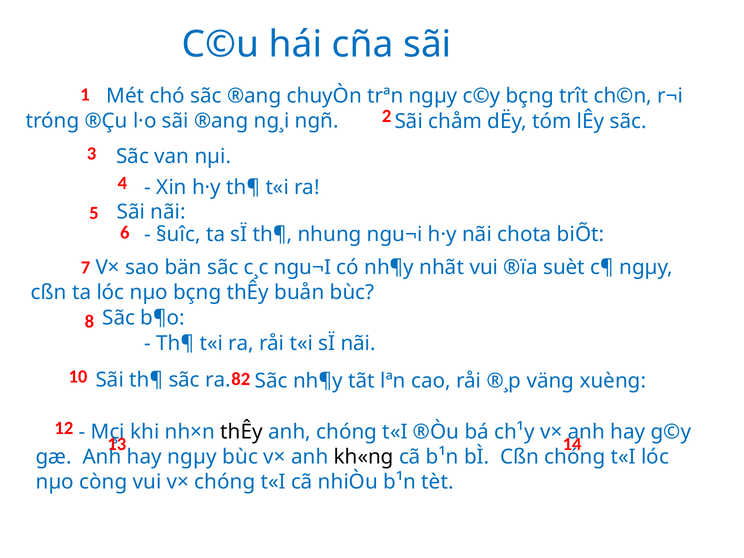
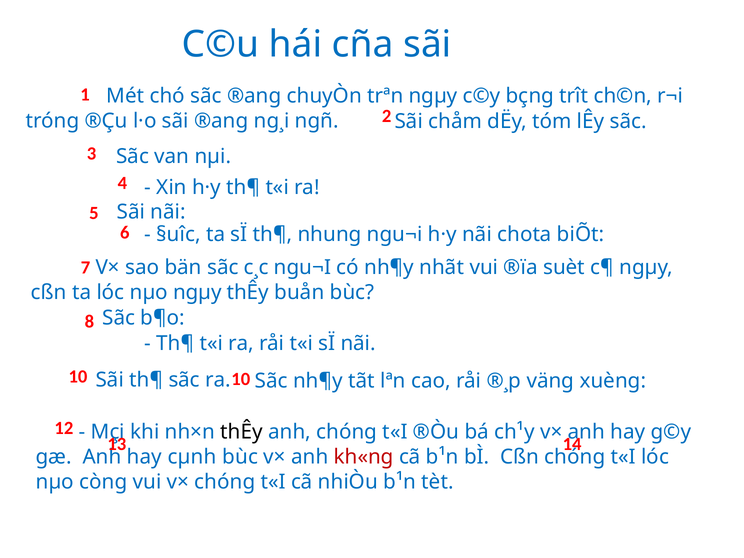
nµo bçng: bçng -> ngµy
10 82: 82 -> 10
hay ngµy: ngµy -> cµnh
kh«ng colour: black -> red
